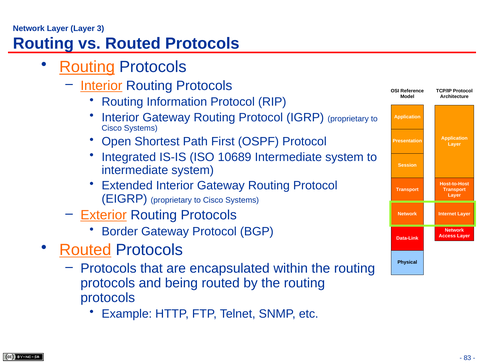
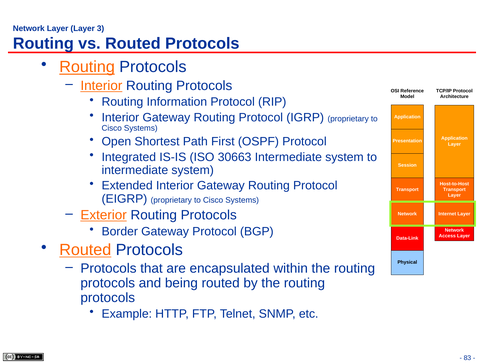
10689: 10689 -> 30663
